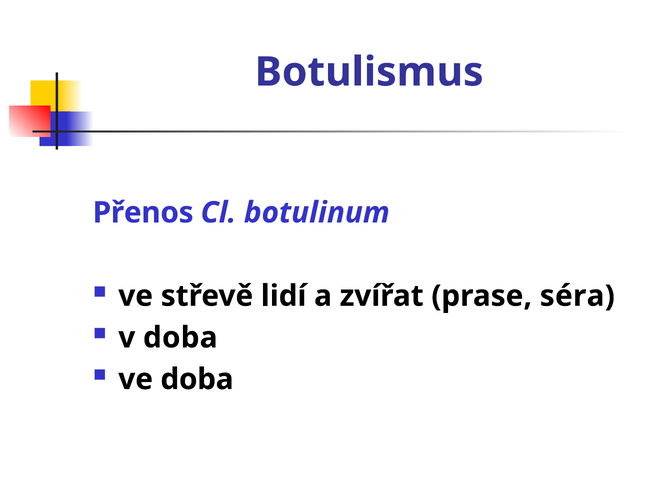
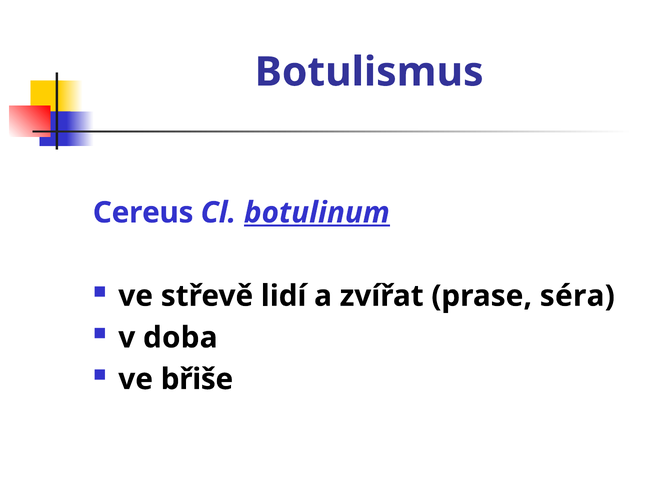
Přenos: Přenos -> Cereus
botulinum underline: none -> present
ve doba: doba -> břiše
